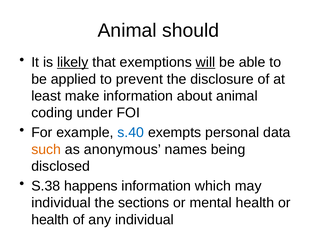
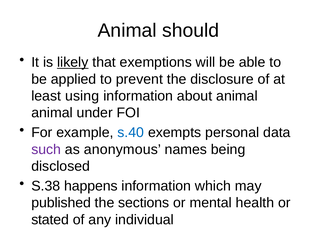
will underline: present -> none
make: make -> using
coding at (52, 113): coding -> animal
such colour: orange -> purple
individual at (61, 203): individual -> published
health at (50, 220): health -> stated
